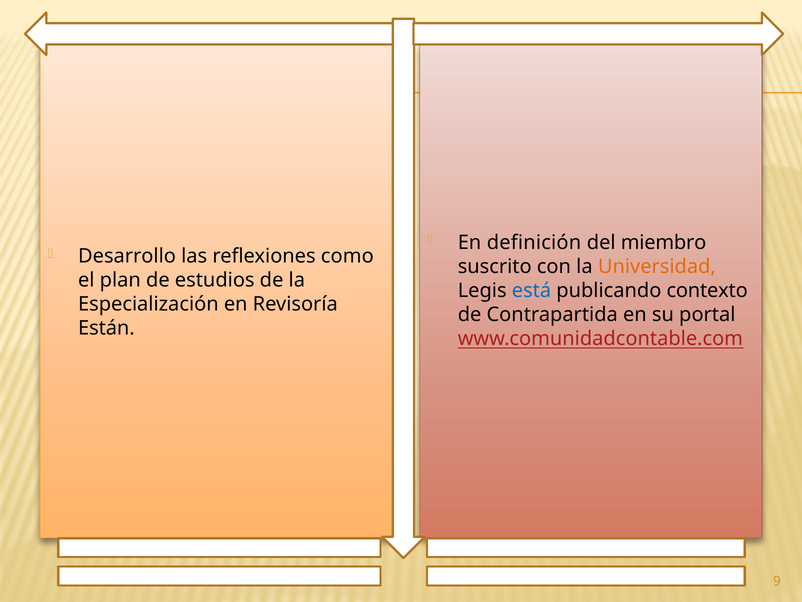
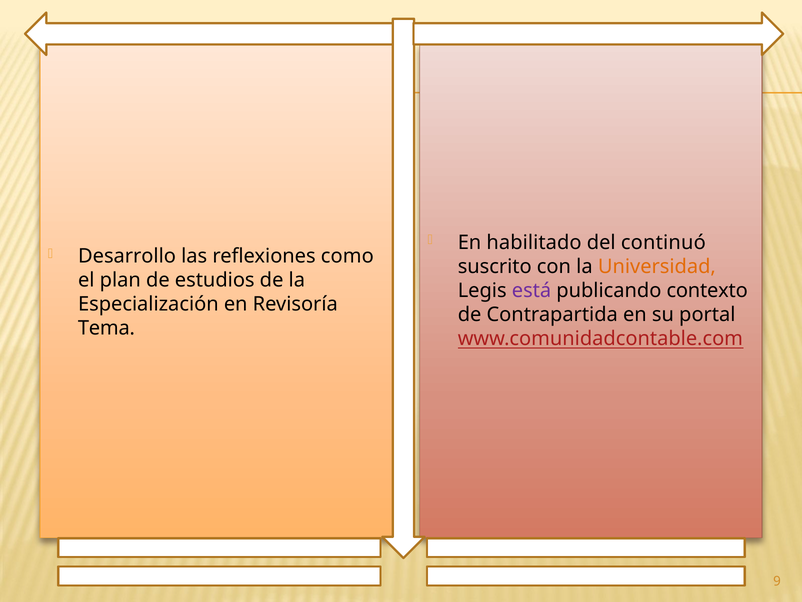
definición: definición -> habilitado
miembro: miembro -> continuó
está colour: blue -> purple
Están: Están -> Tema
